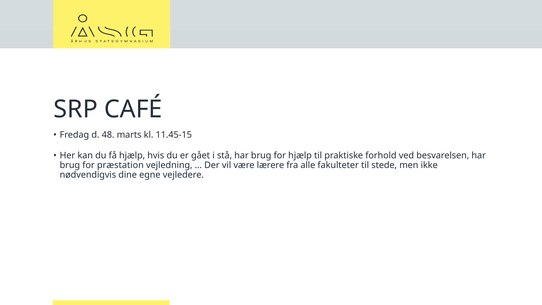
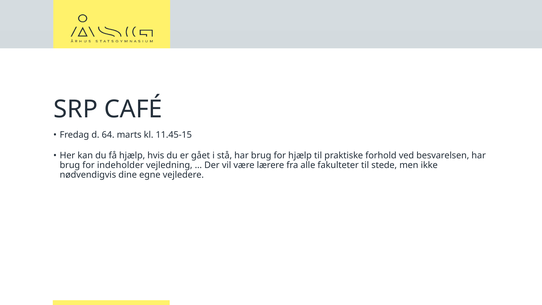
48: 48 -> 64
præstation: præstation -> indeholder
